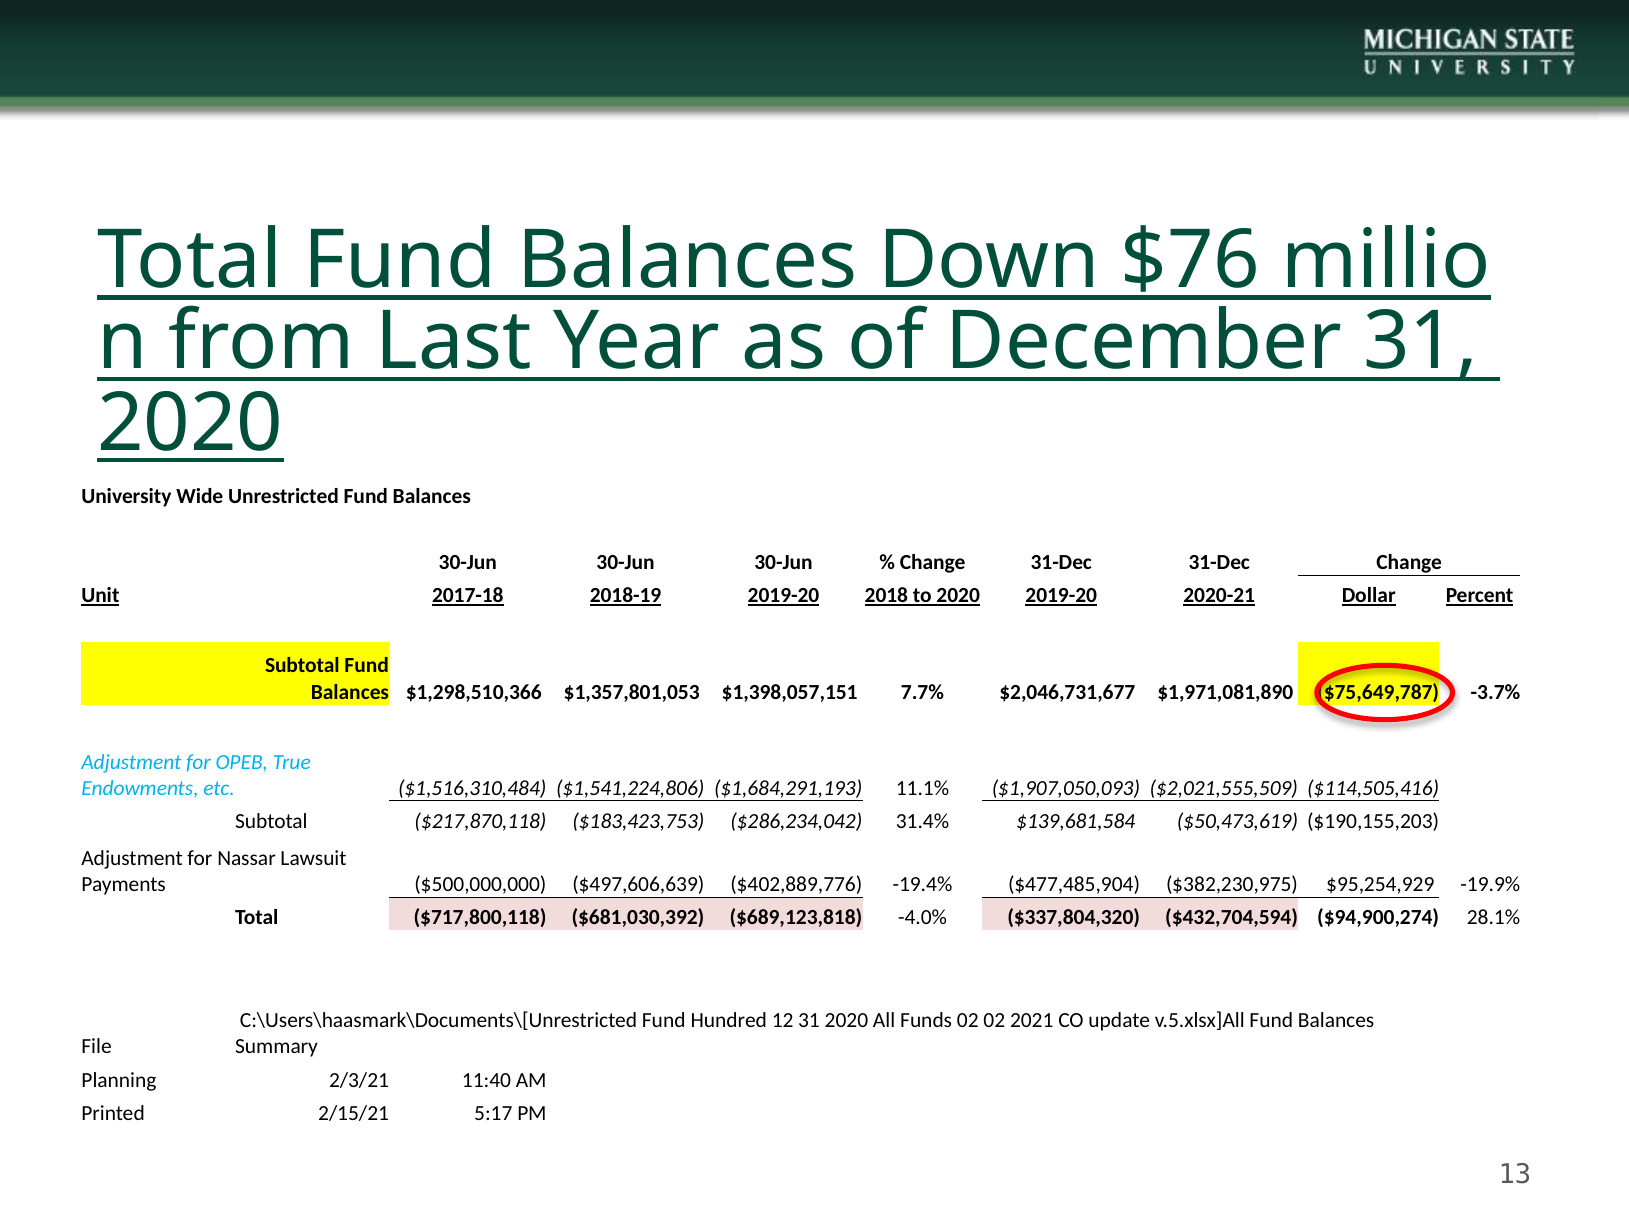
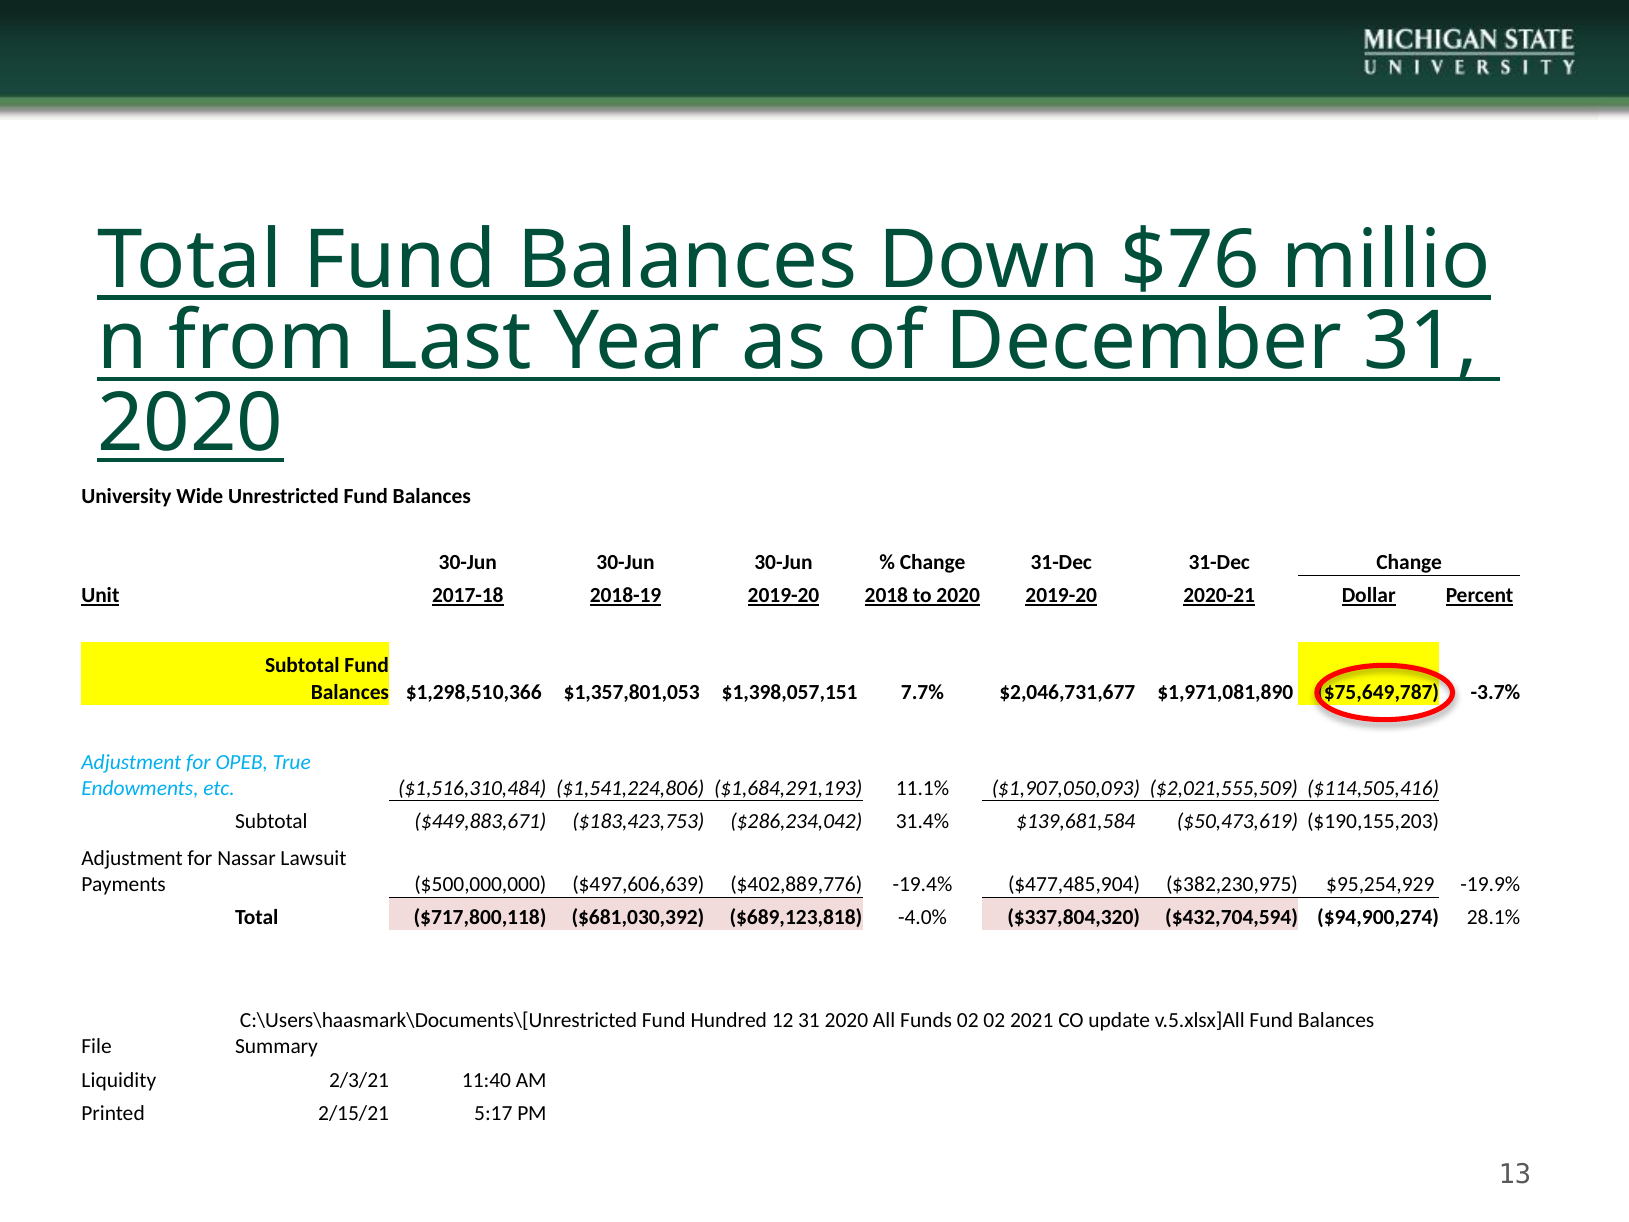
$217,870,118: $217,870,118 -> $449,883,671
Planning: Planning -> Liquidity
